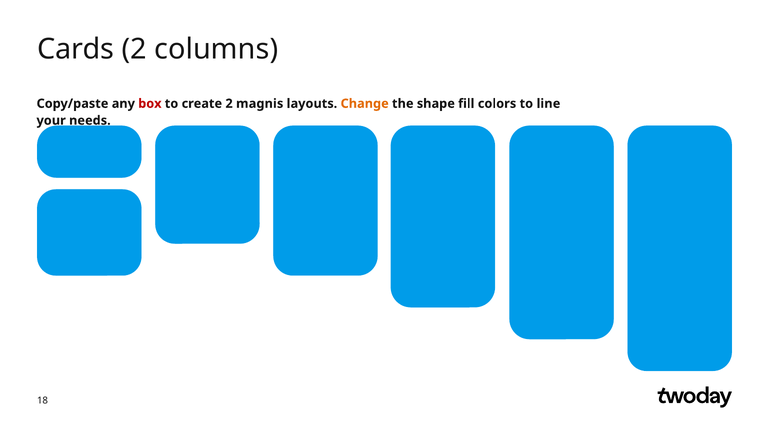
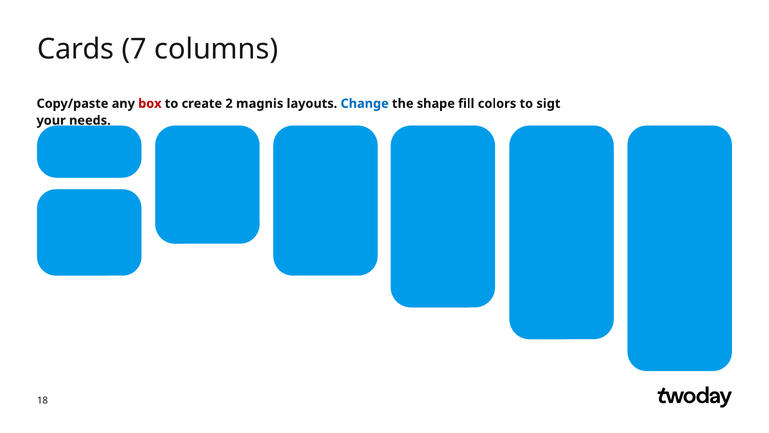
Cards 2: 2 -> 7
Change colour: orange -> blue
line: line -> sigt
